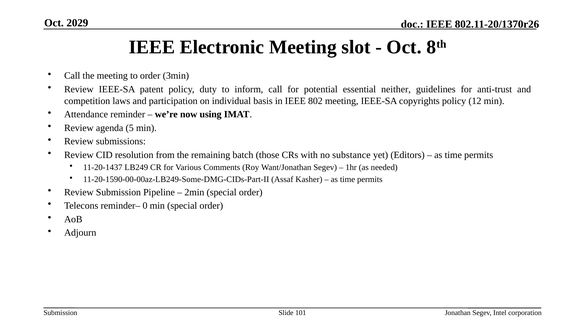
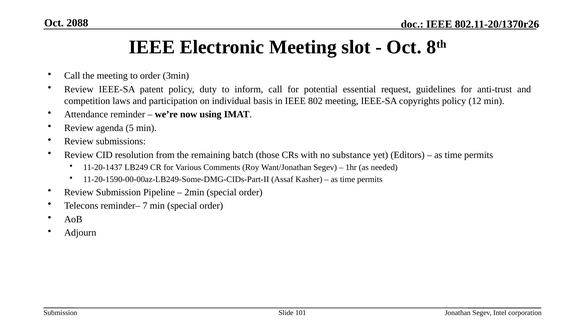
2029: 2029 -> 2088
neither: neither -> request
0: 0 -> 7
